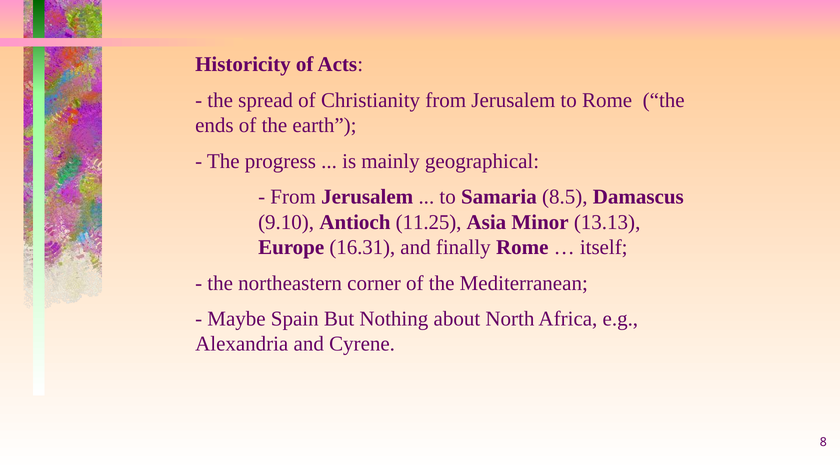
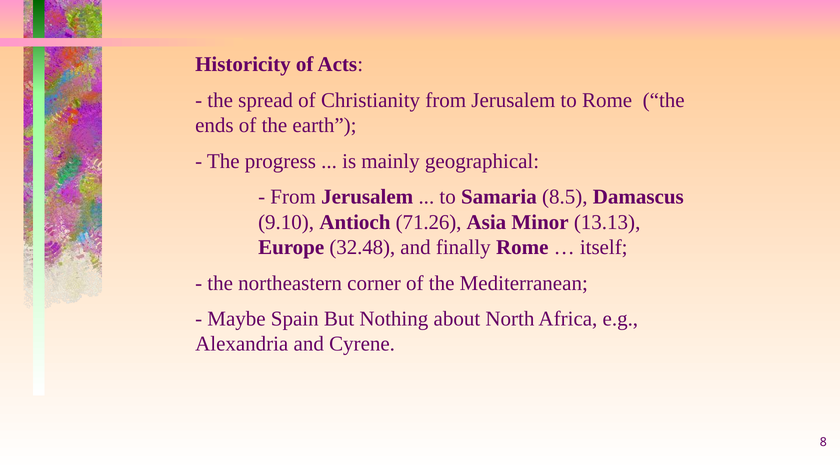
11.25: 11.25 -> 71.26
16.31: 16.31 -> 32.48
